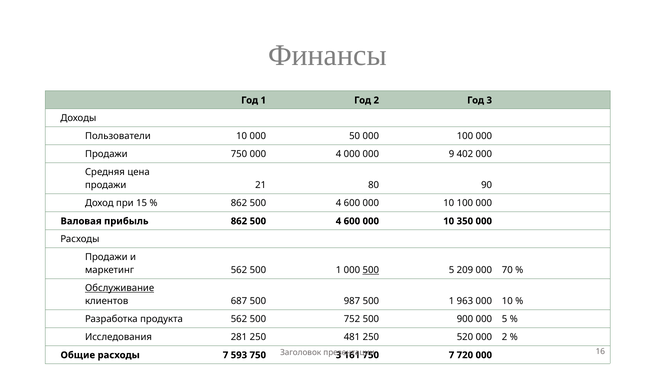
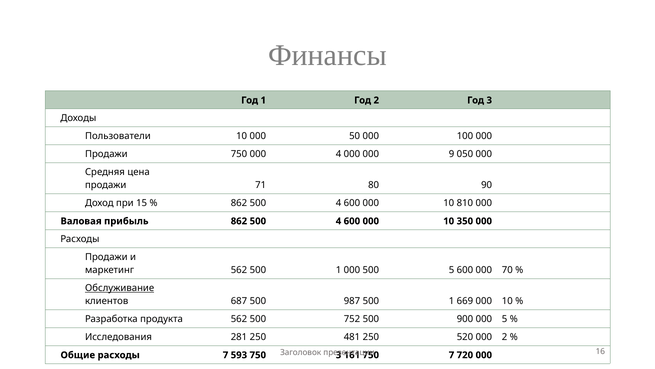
402: 402 -> 050
21: 21 -> 71
10 100: 100 -> 810
500 at (371, 270) underline: present -> none
5 209: 209 -> 600
963: 963 -> 669
